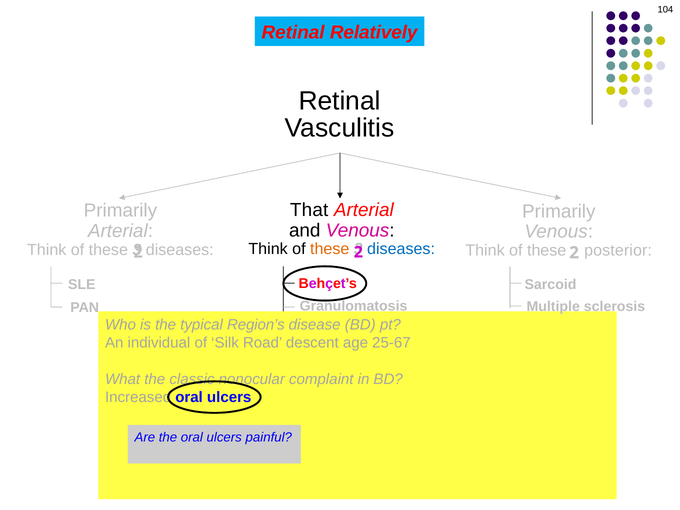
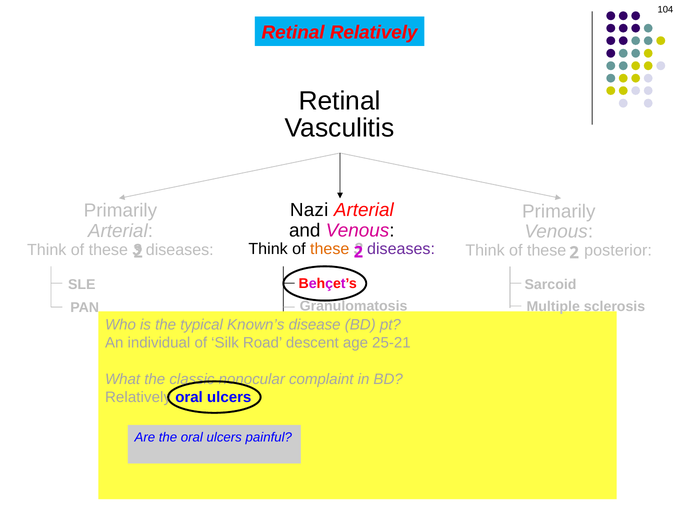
That: That -> Nazi
diseases at (401, 249) colour: blue -> purple
Region’s: Region’s -> Known’s
25-67: 25-67 -> 25-21
Increased at (138, 397): Increased -> Relatively
